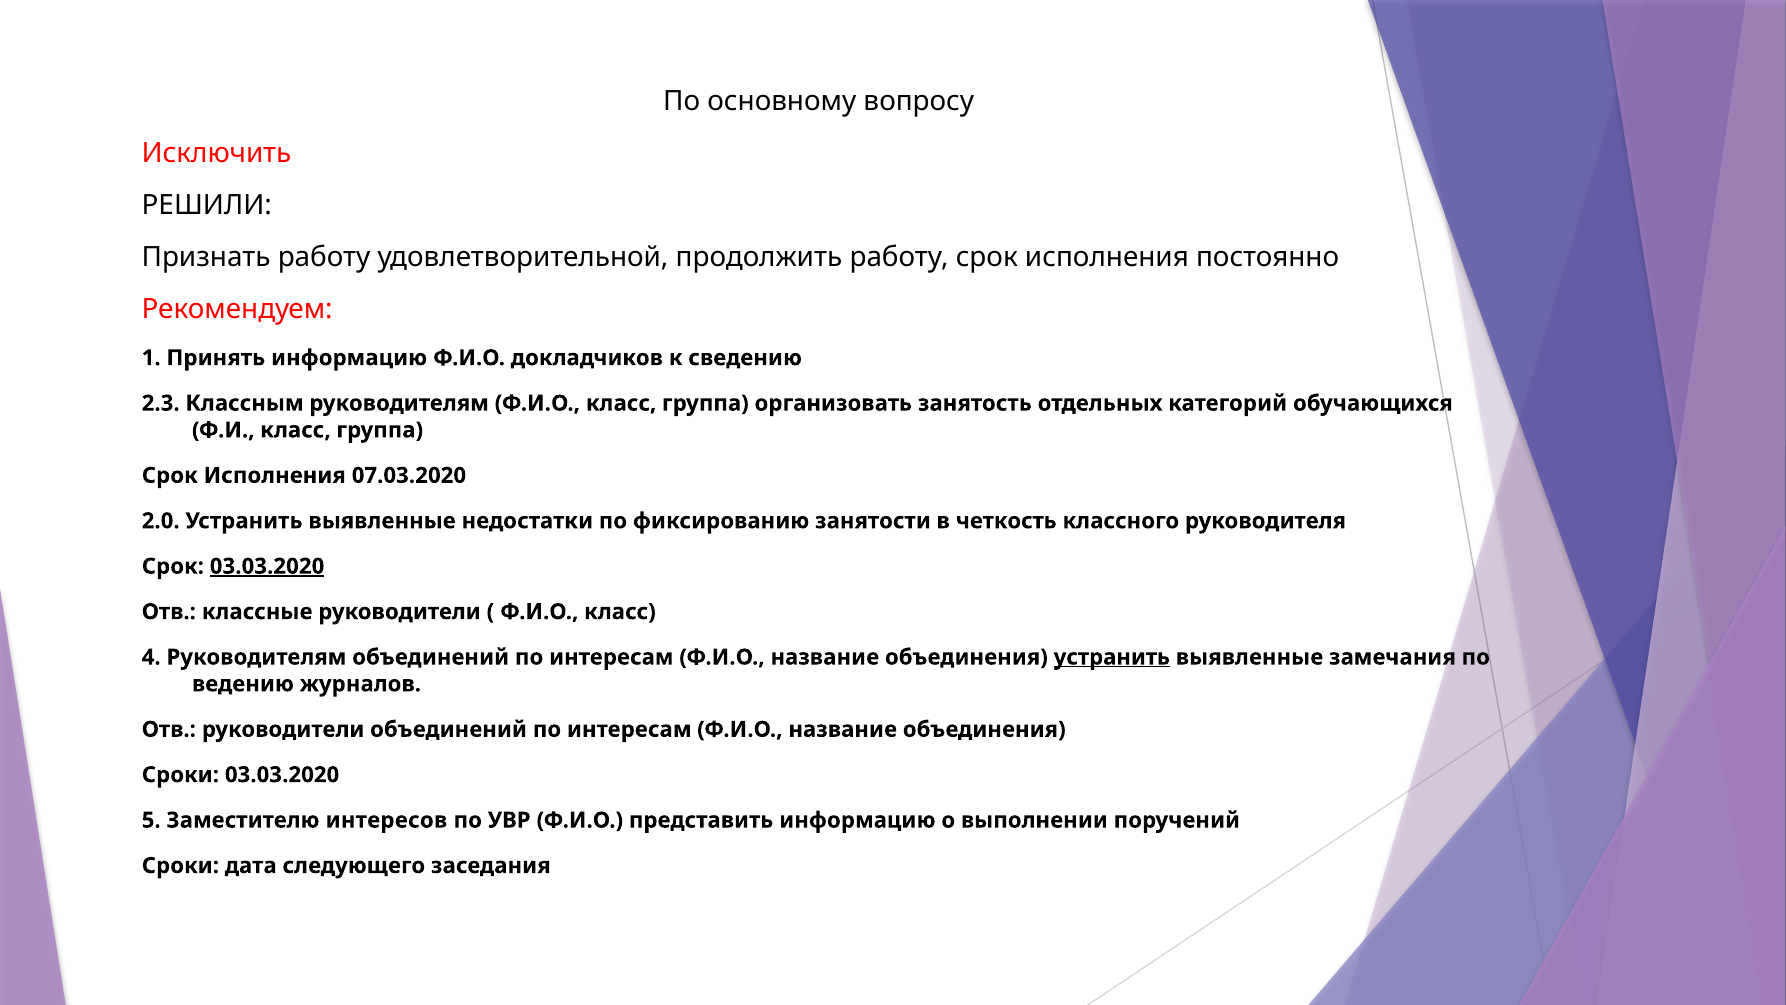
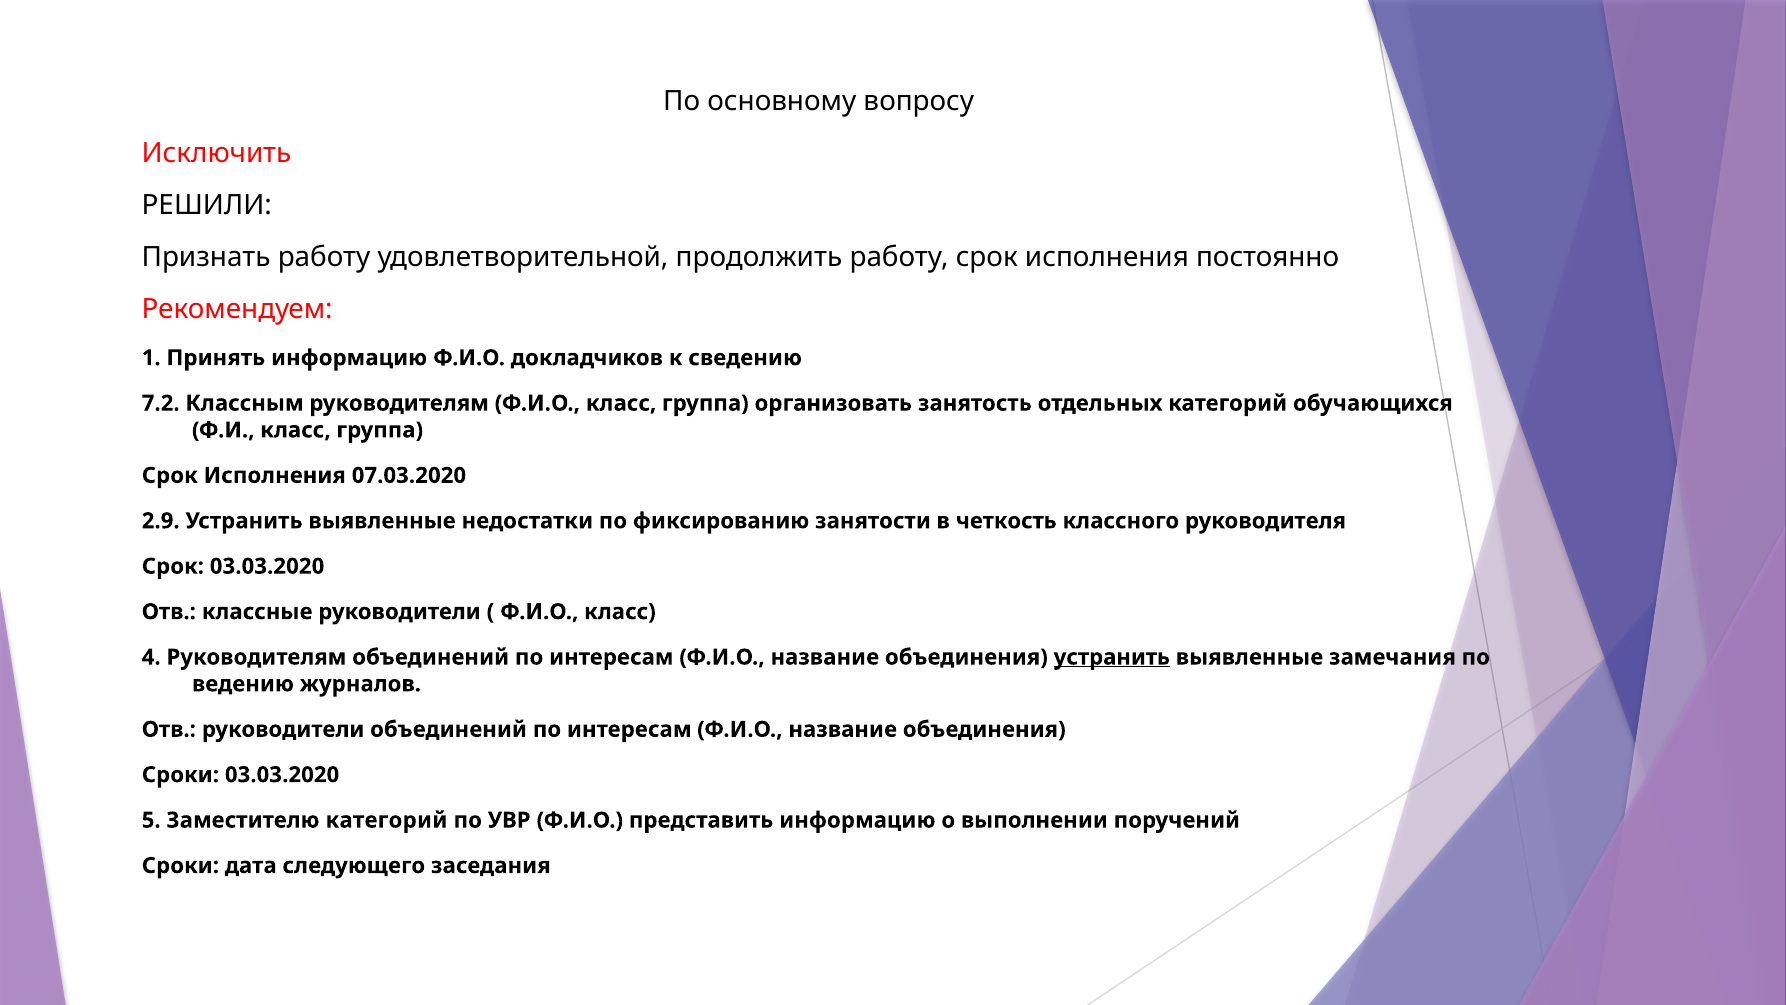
2.3: 2.3 -> 7.2
2.0: 2.0 -> 2.9
03.03.2020 at (267, 566) underline: present -> none
Заместителю интересов: интересов -> категорий
